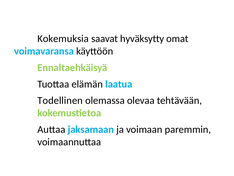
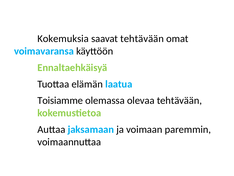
saavat hyväksytty: hyväksytty -> tehtävään
Todellinen: Todellinen -> Toisiamme
